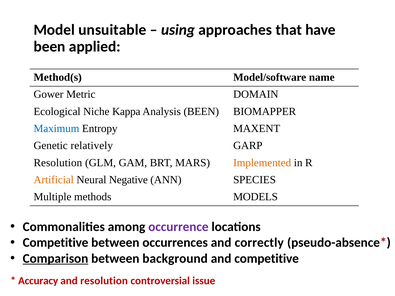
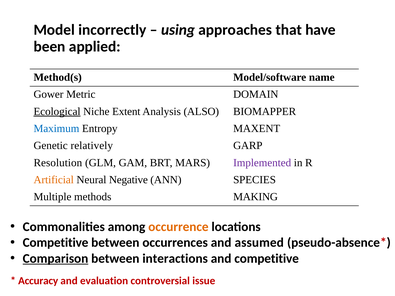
unsuitable: unsuitable -> incorrectly
Ecological underline: none -> present
Kappa: Kappa -> Extent
Analysis BEEN: BEEN -> ALSO
Implemented colour: orange -> purple
MODELS: MODELS -> MAKING
occurrence colour: purple -> orange
correctly: correctly -> assumed
background: background -> interactions
and resolution: resolution -> evaluation
